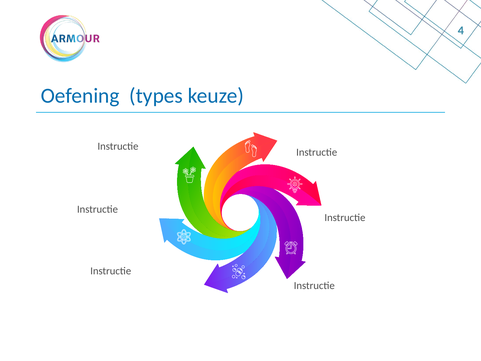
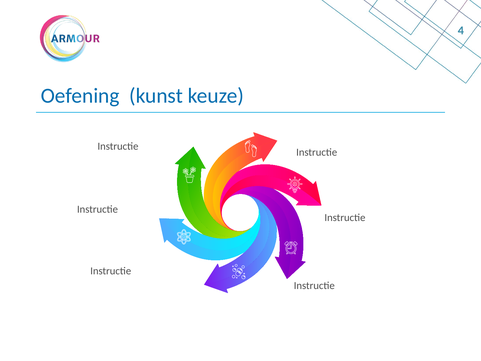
types: types -> kunst
